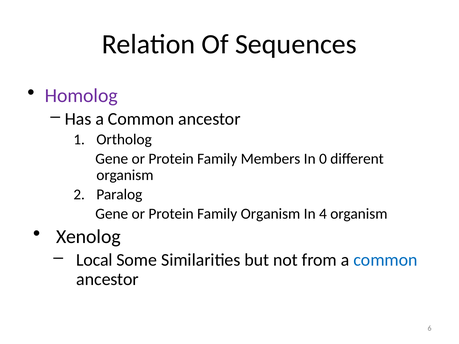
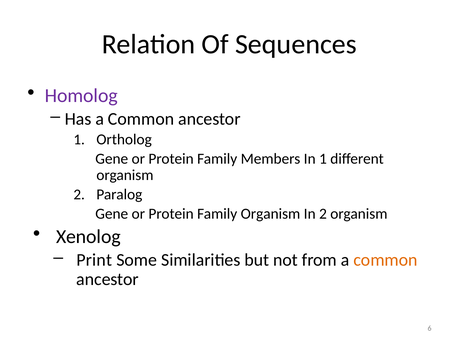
In 0: 0 -> 1
In 4: 4 -> 2
Local: Local -> Print
common at (386, 260) colour: blue -> orange
